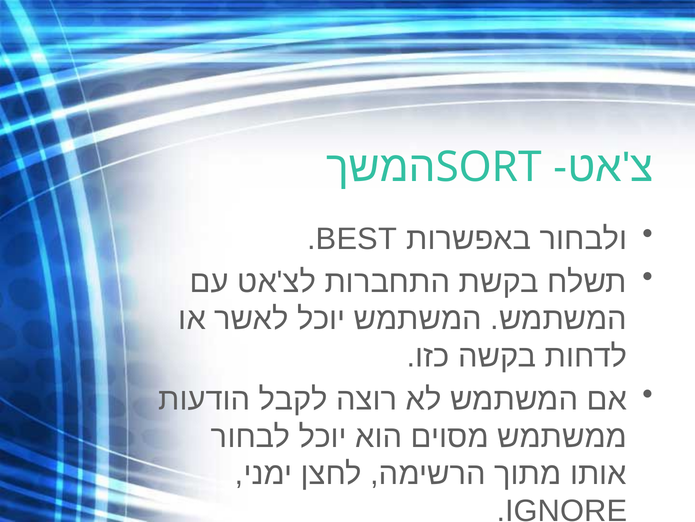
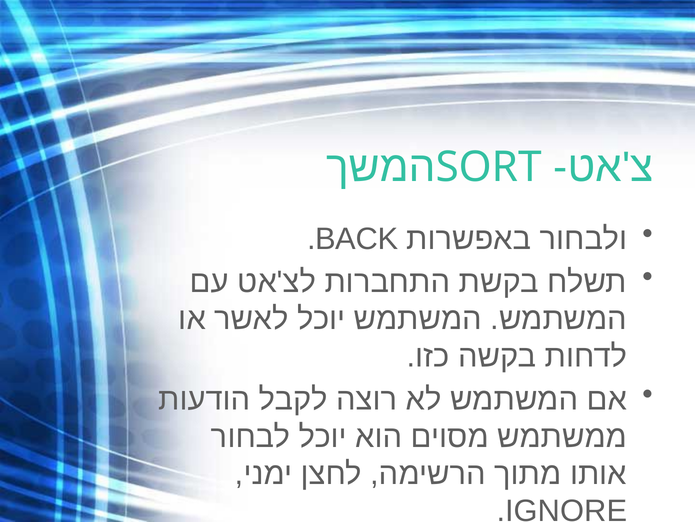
BEST: BEST -> BACK
